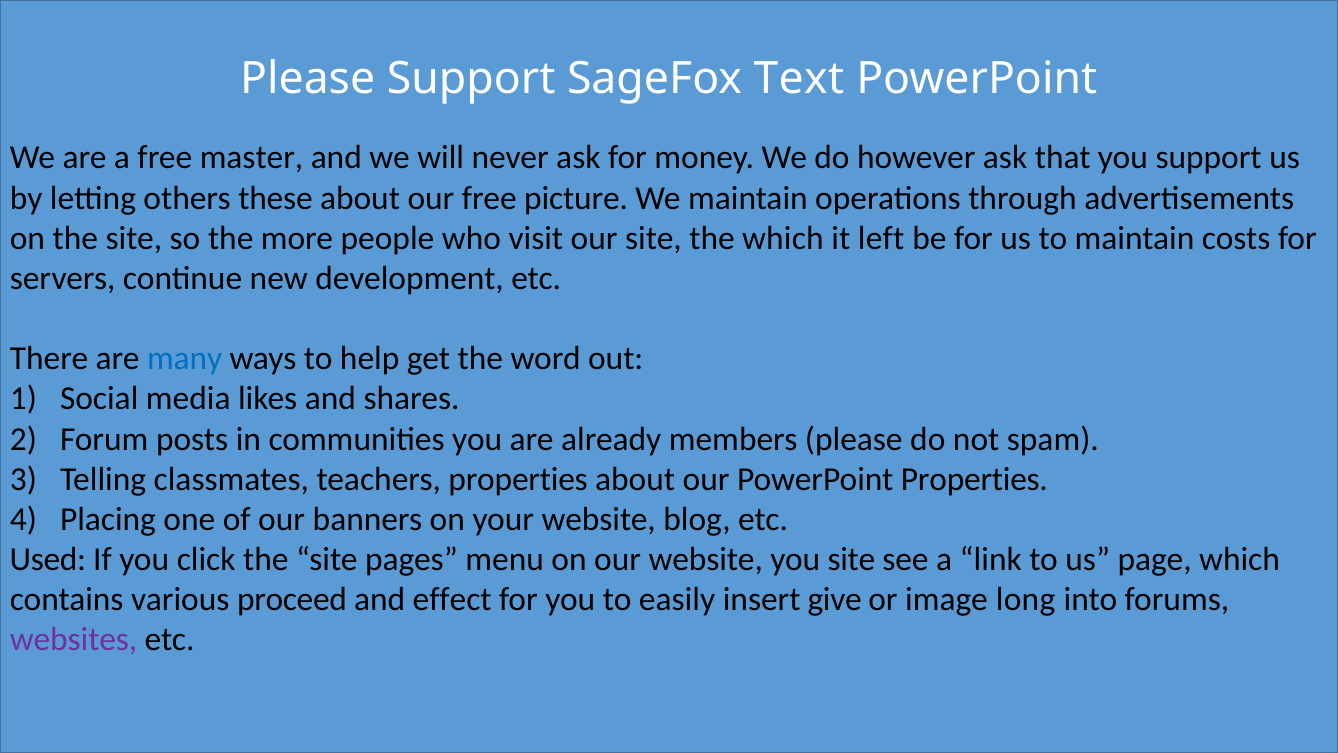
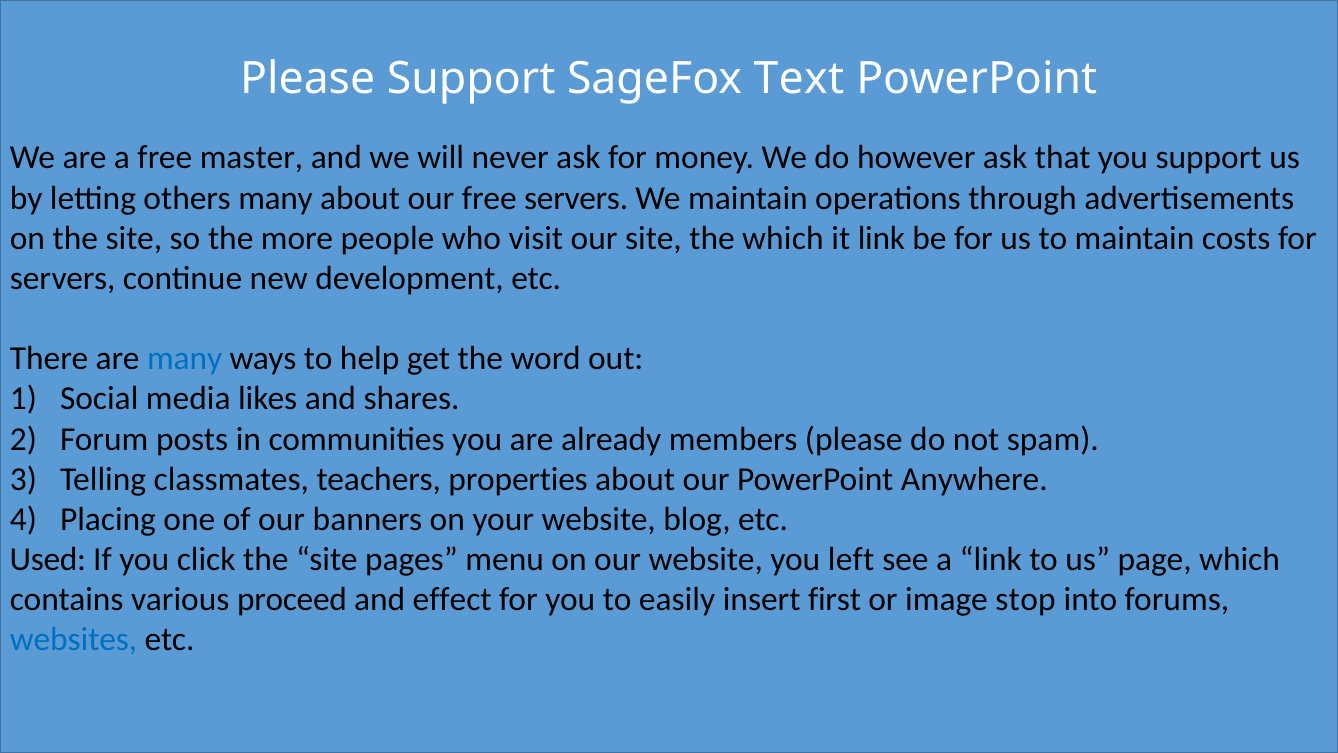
others these: these -> many
free picture: picture -> servers
it left: left -> link
PowerPoint Properties: Properties -> Anywhere
you site: site -> left
give: give -> first
long: long -> stop
websites colour: purple -> blue
